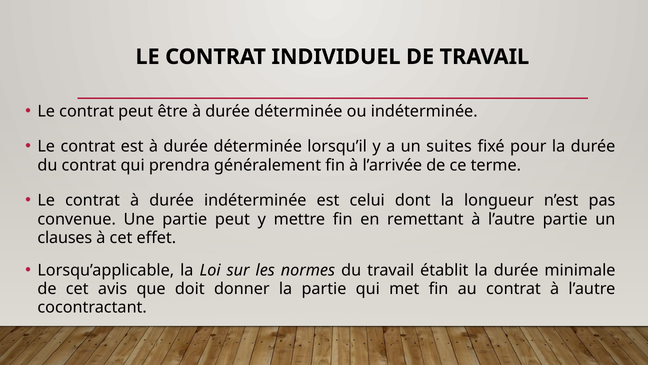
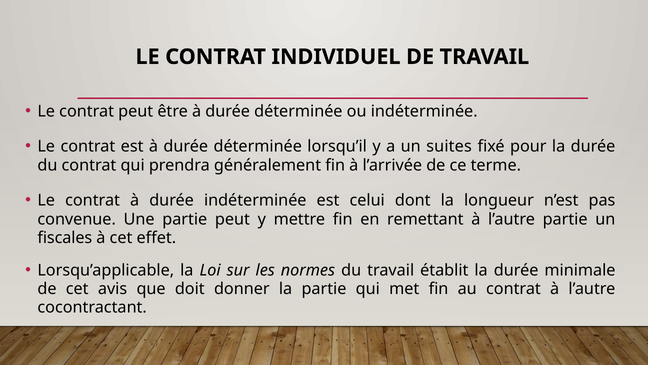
clauses: clauses -> fiscales
